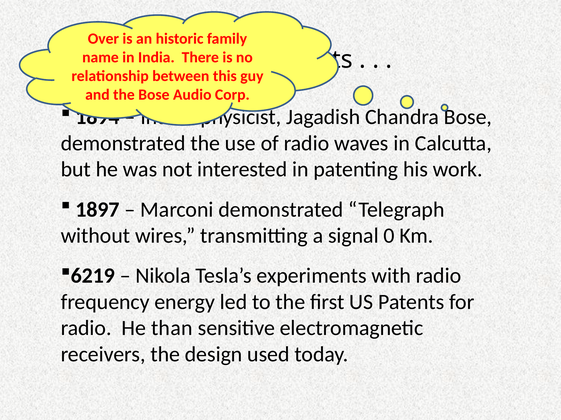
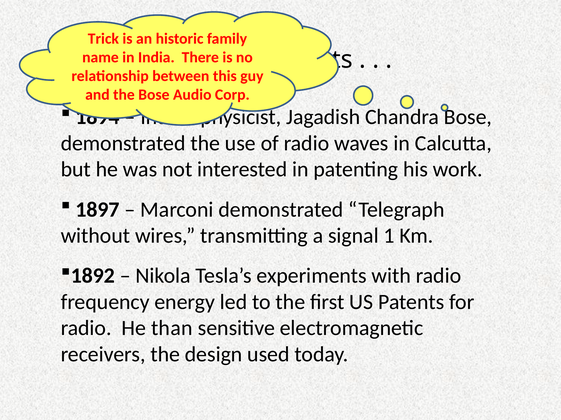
Over: Over -> Trick
0: 0 -> 1
6219: 6219 -> 1892
